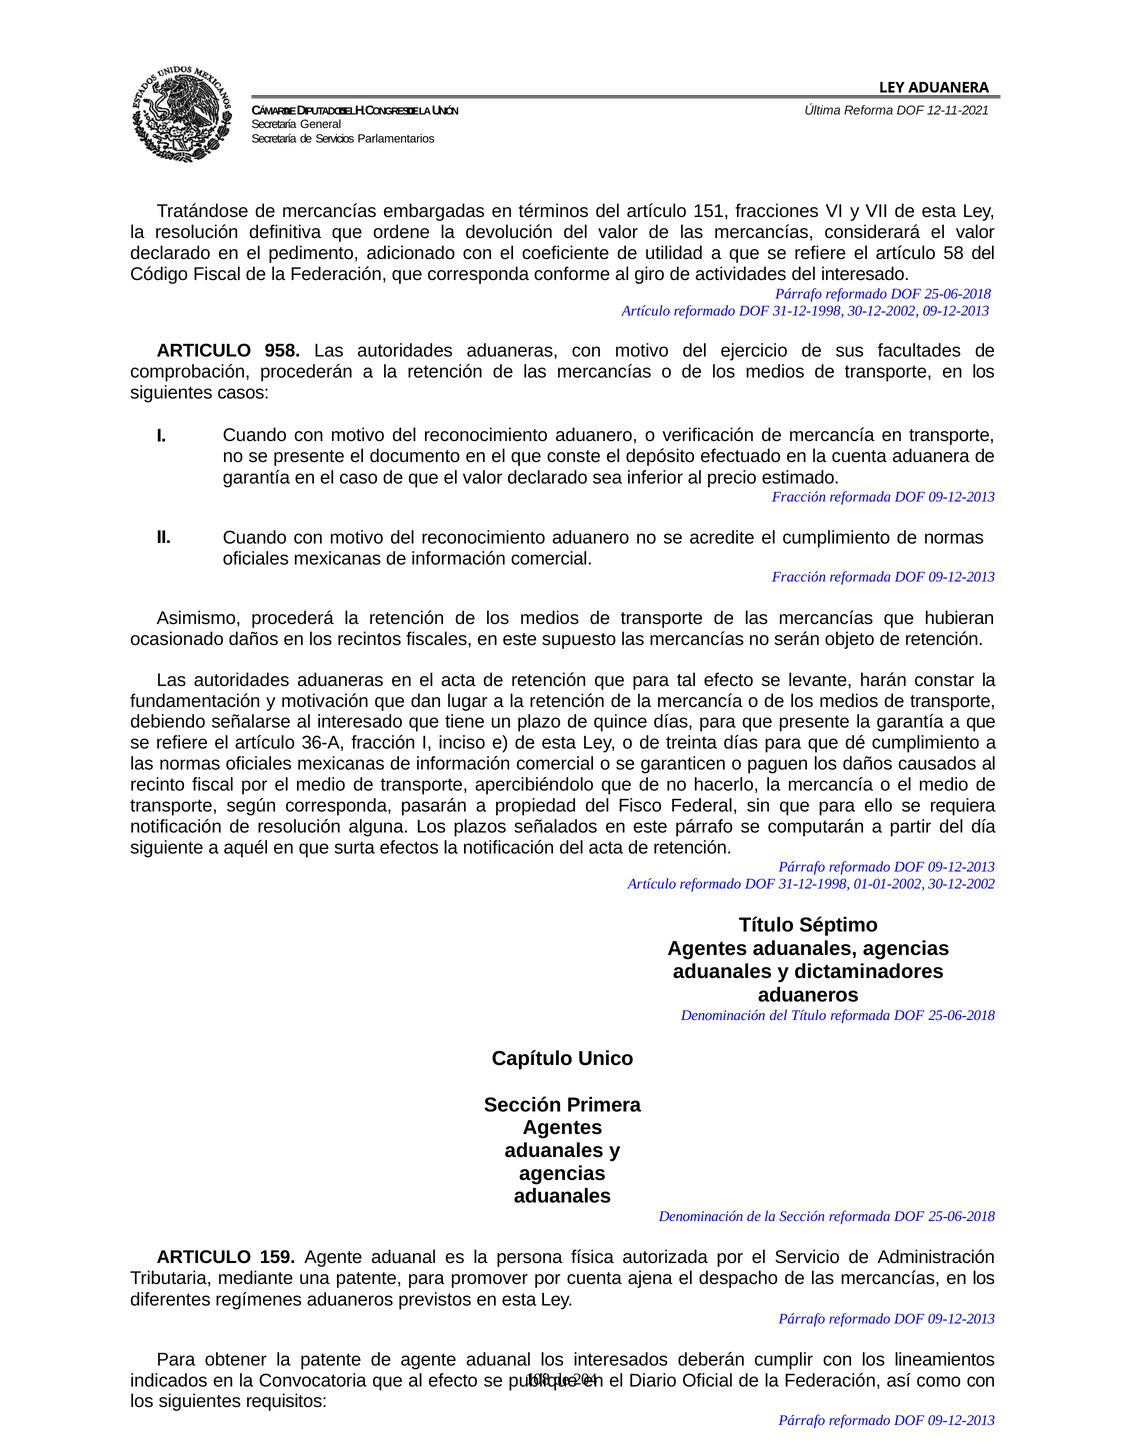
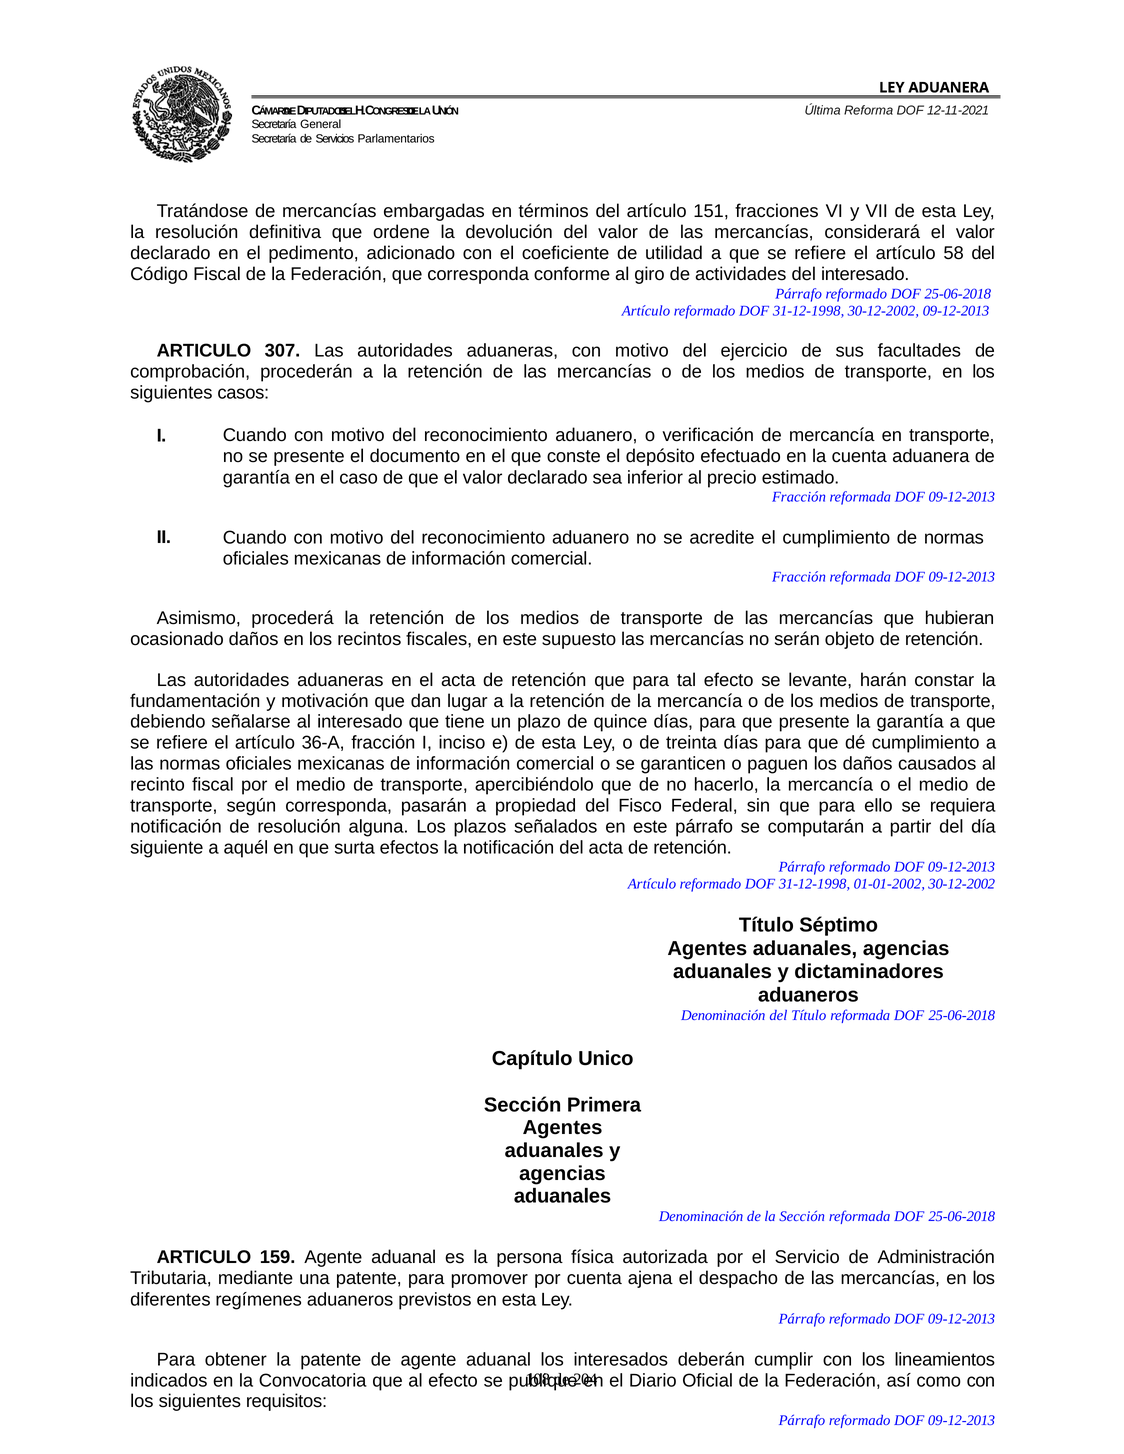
958: 958 -> 307
